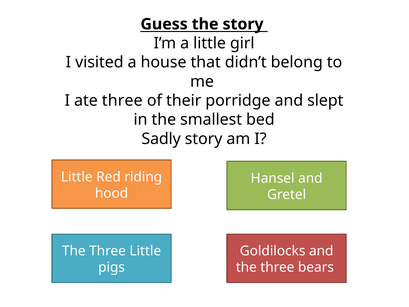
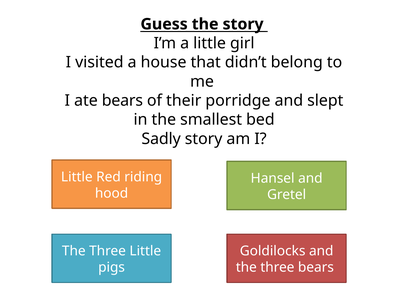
ate three: three -> bears
